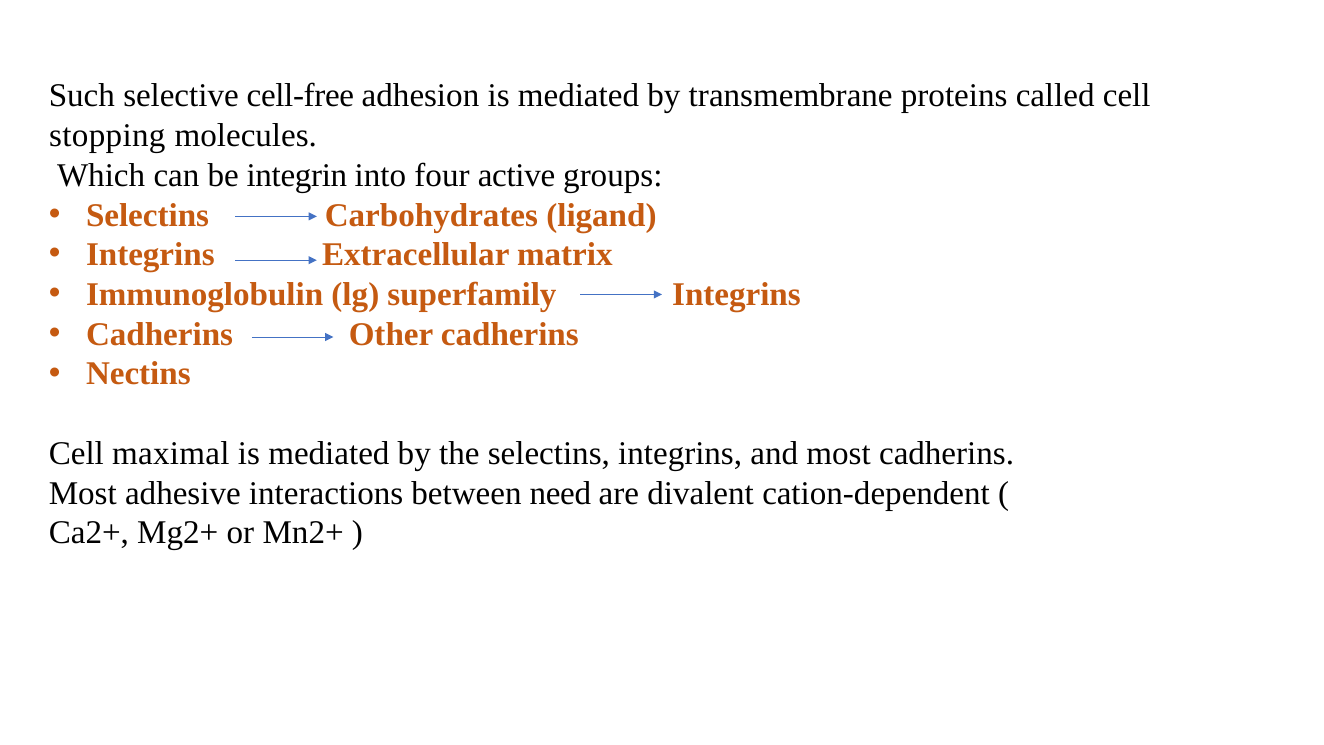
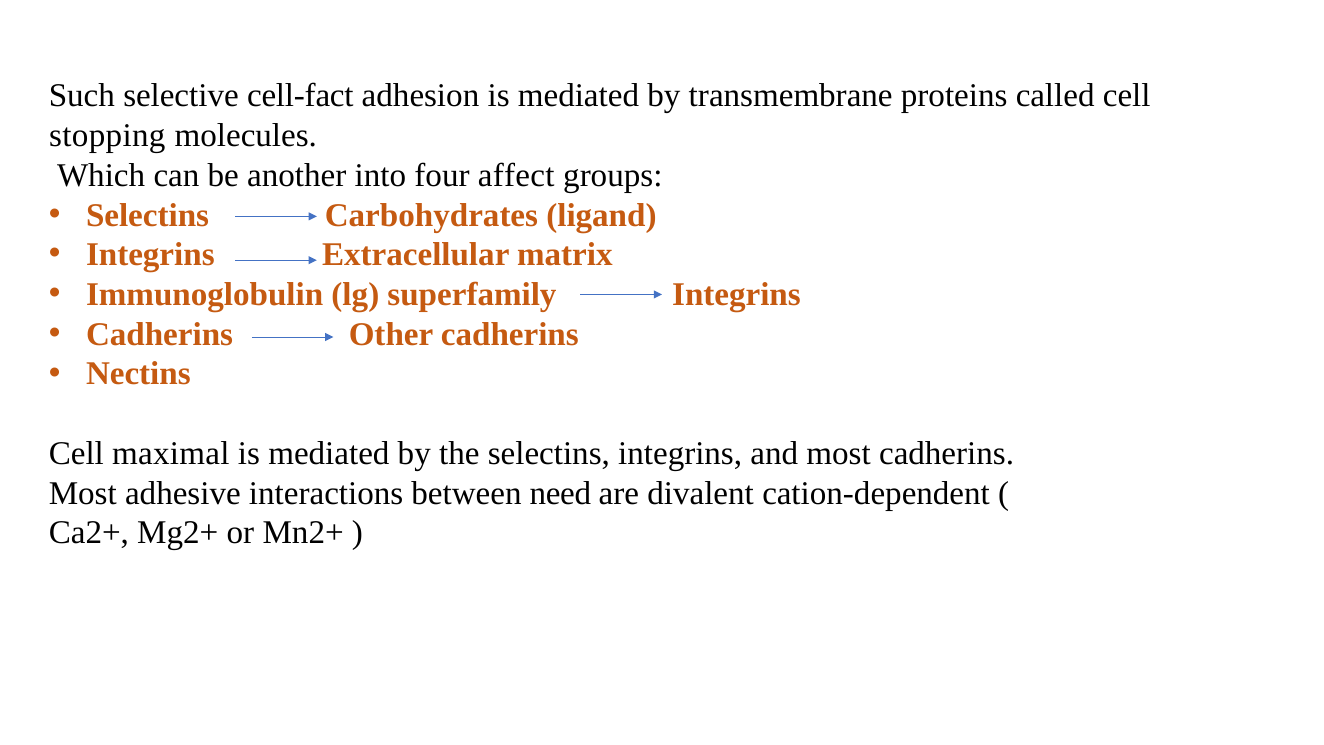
cell-free: cell-free -> cell-fact
integrin: integrin -> another
active: active -> affect
